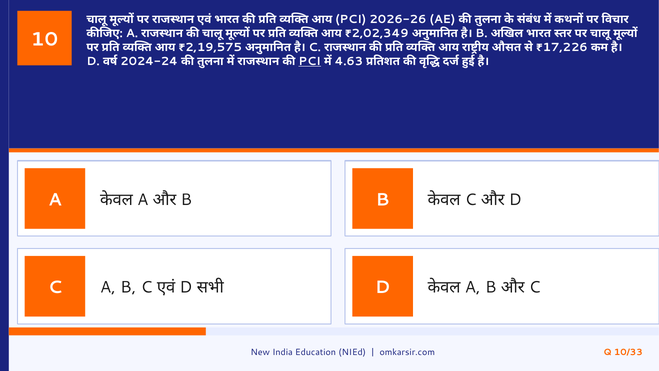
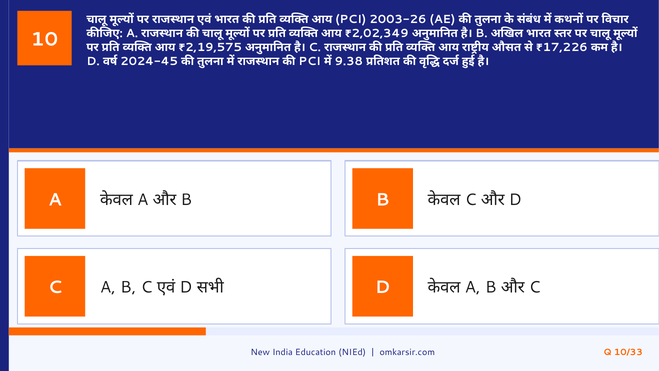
2026-26: 2026-26 -> 2003-26
2024-24: 2024-24 -> 2024-45
PCI at (310, 61) underline: present -> none
4.63: 4.63 -> 9.38
